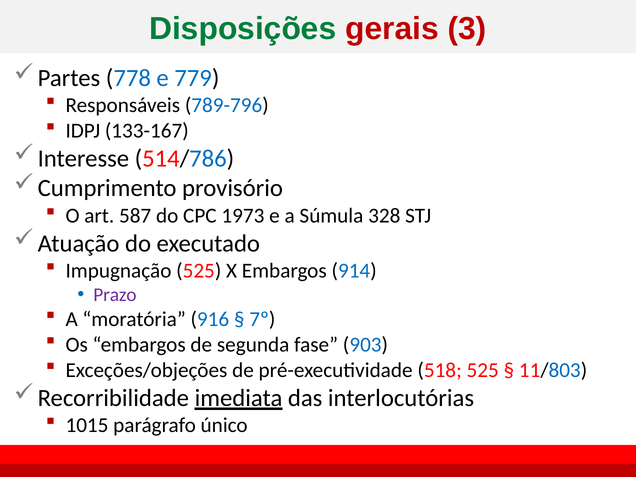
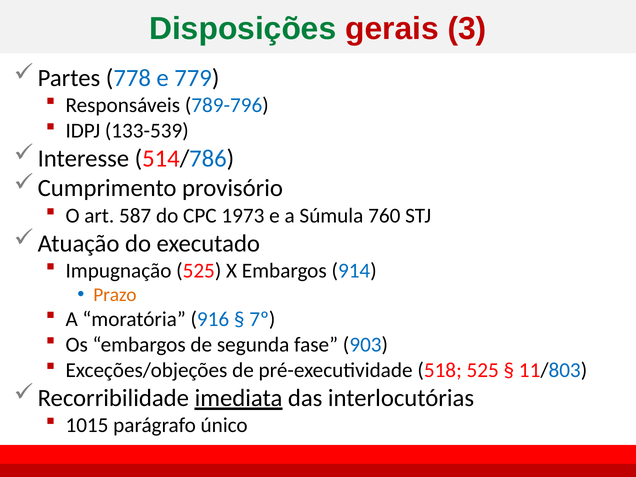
133-167: 133-167 -> 133-539
328: 328 -> 760
Prazo colour: purple -> orange
